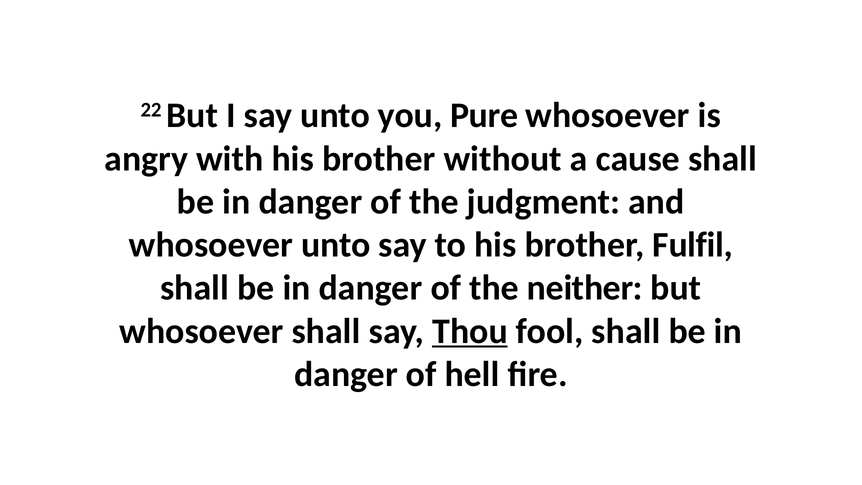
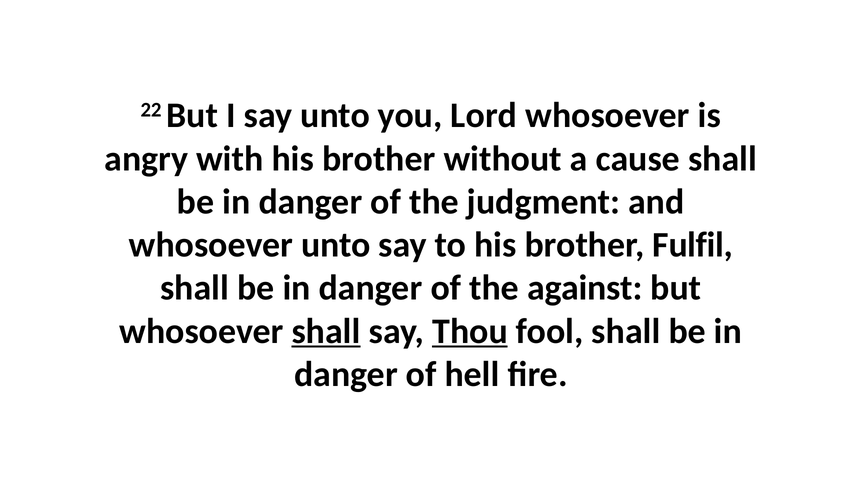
Pure: Pure -> Lord
neither: neither -> against
shall at (326, 331) underline: none -> present
